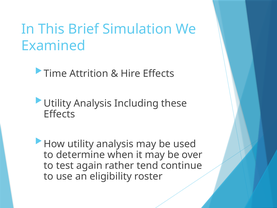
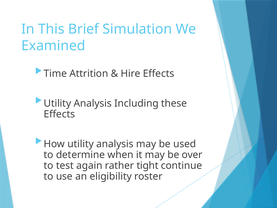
tend: tend -> tight
